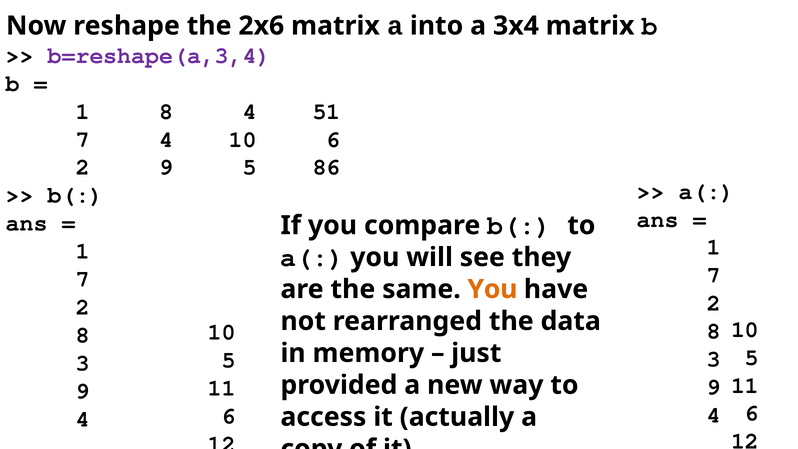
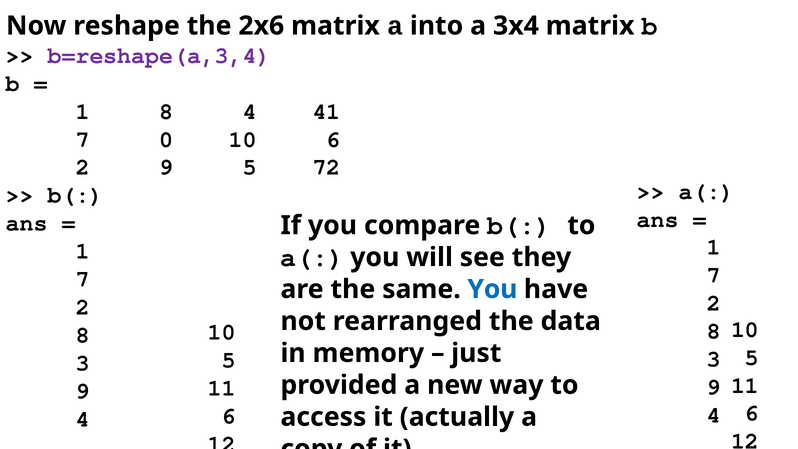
51: 51 -> 41
7 4: 4 -> 0
86: 86 -> 72
You at (492, 289) colour: orange -> blue
